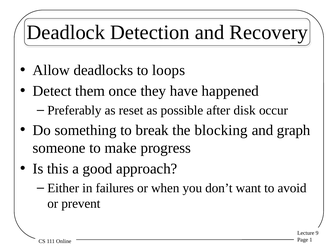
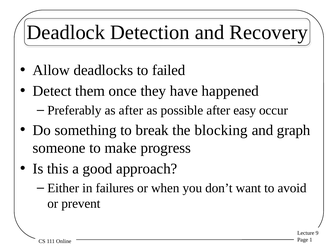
loops: loops -> failed
as reset: reset -> after
disk: disk -> easy
